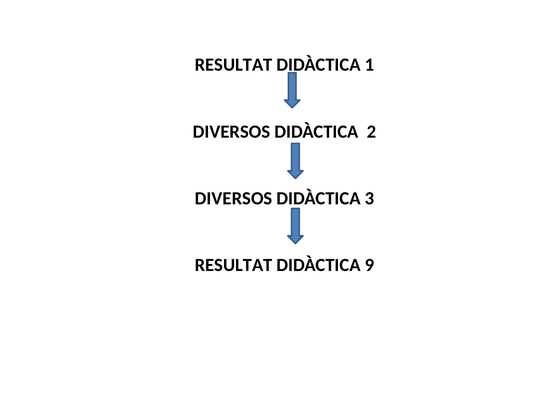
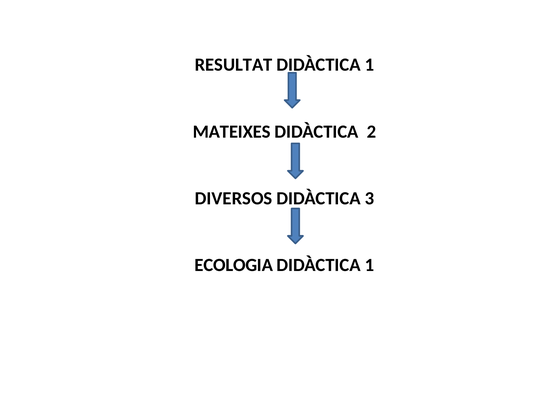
DIVERSOS at (232, 132): DIVERSOS -> MATEIXES
RESULTAT at (234, 265): RESULTAT -> ECOLOGIA
9 at (369, 265): 9 -> 1
